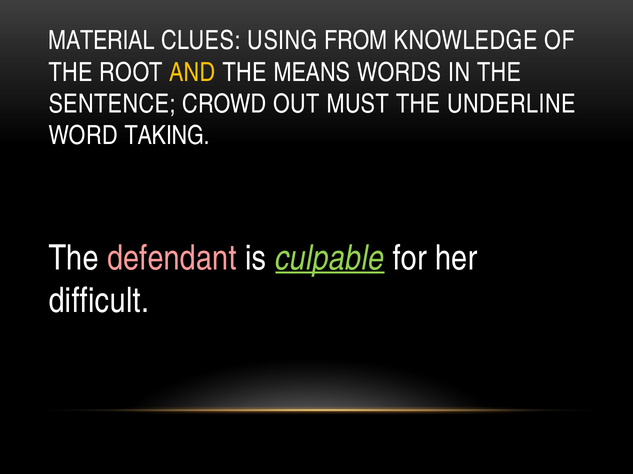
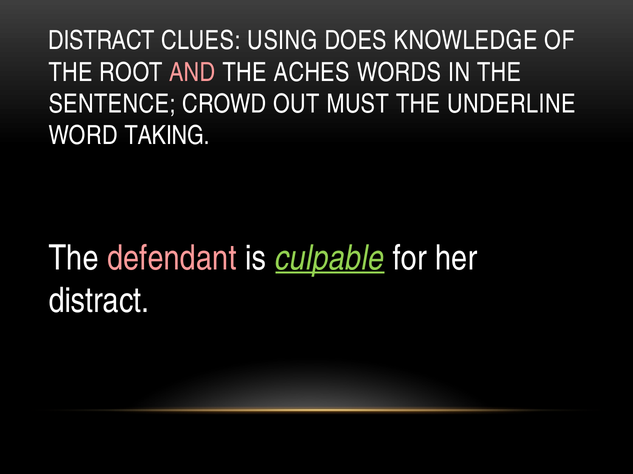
MATERIAL at (102, 41): MATERIAL -> DISTRACT
FROM: FROM -> DOES
AND colour: yellow -> pink
MEANS: MEANS -> ACHES
difficult at (99, 301): difficult -> distract
